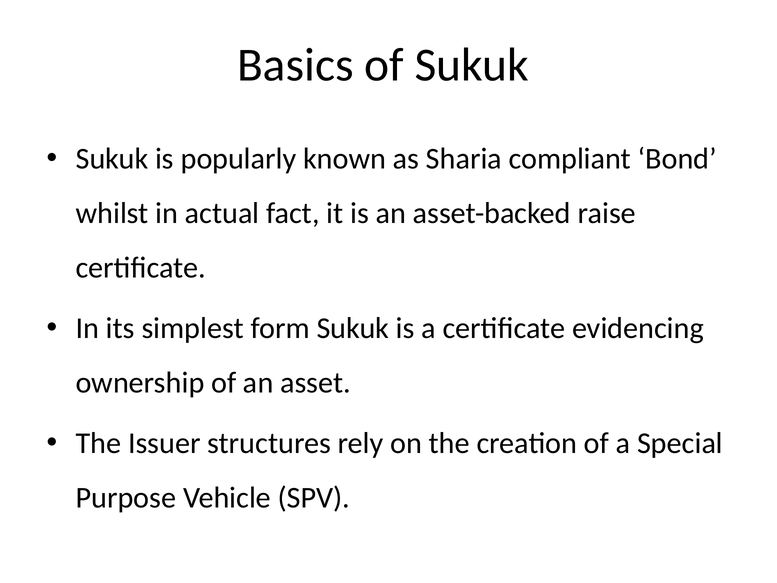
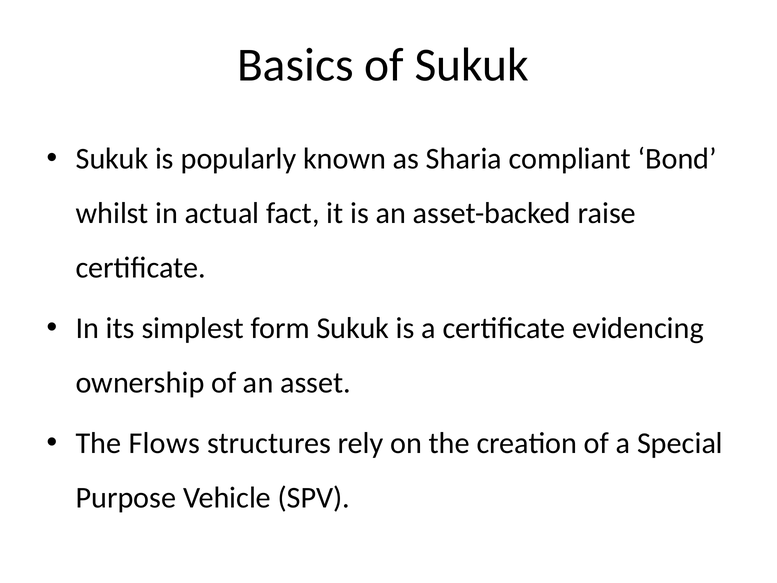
Issuer: Issuer -> Flows
